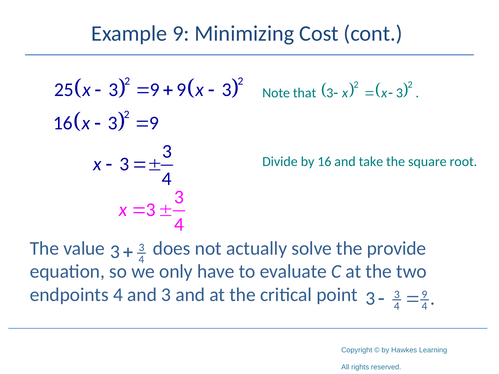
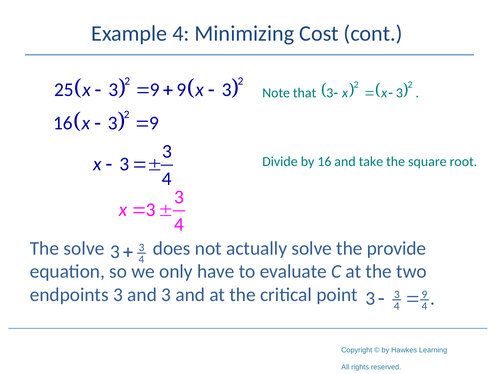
Example 9: 9 -> 4
The value: value -> solve
endpoints 4: 4 -> 3
